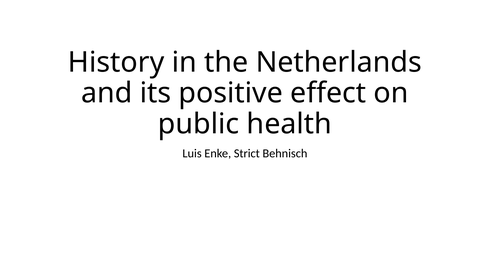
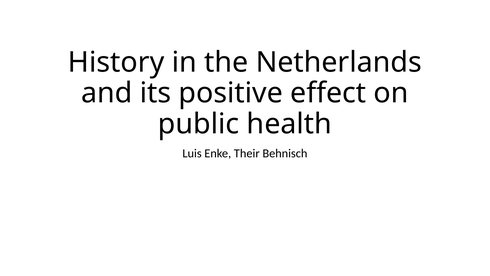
Strict: Strict -> Their
